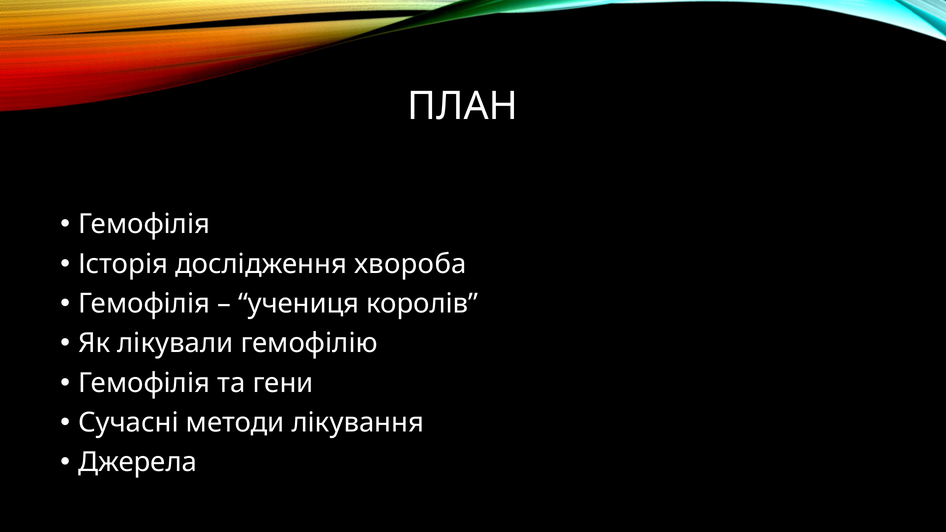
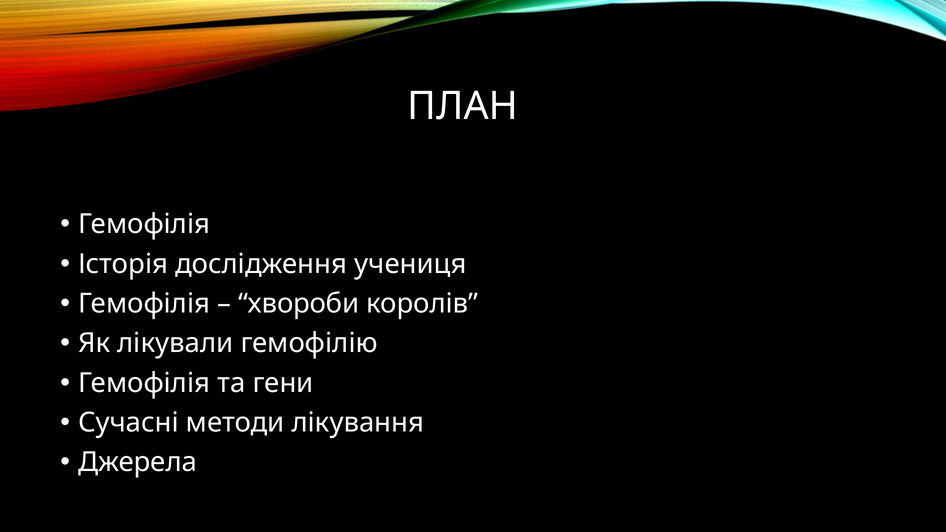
хвороба: хвороба -> учениця
учениця: учениця -> хвороби
